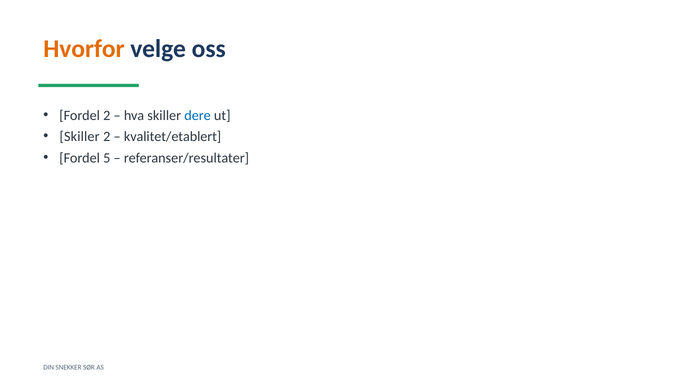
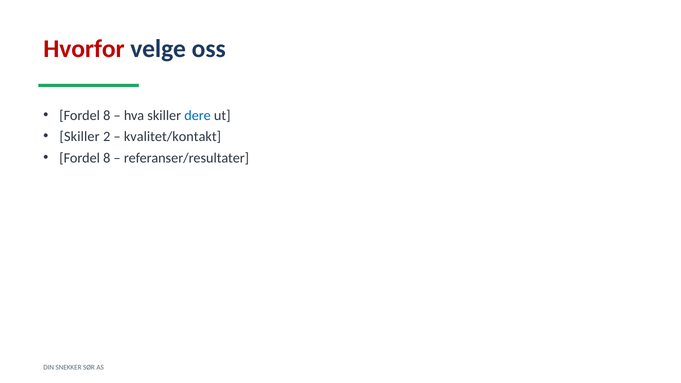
Hvorfor colour: orange -> red
2 at (107, 115): 2 -> 8
kvalitet/etablert: kvalitet/etablert -> kvalitet/kontakt
5 at (107, 158): 5 -> 8
